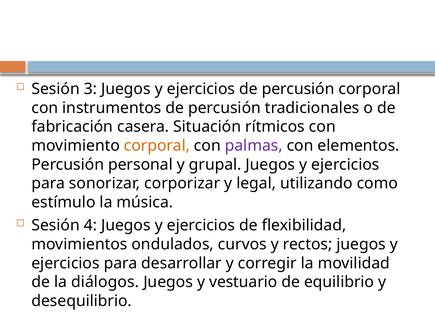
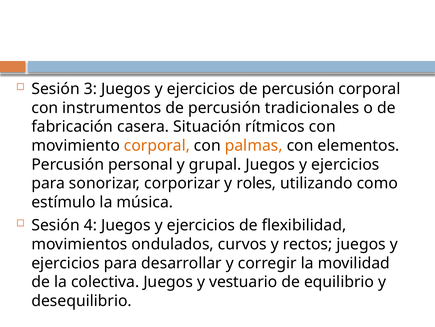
palmas colour: purple -> orange
legal: legal -> roles
diálogos: diálogos -> colectiva
